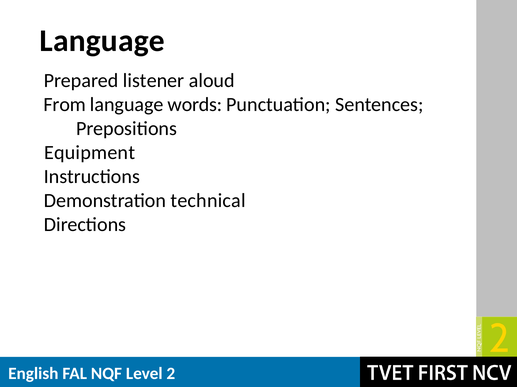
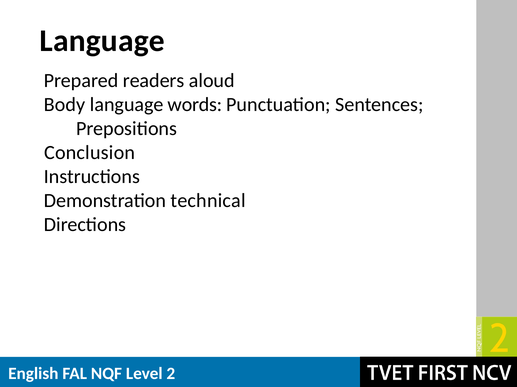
listener: listener -> readers
From: From -> Body
Equipment: Equipment -> Conclusion
